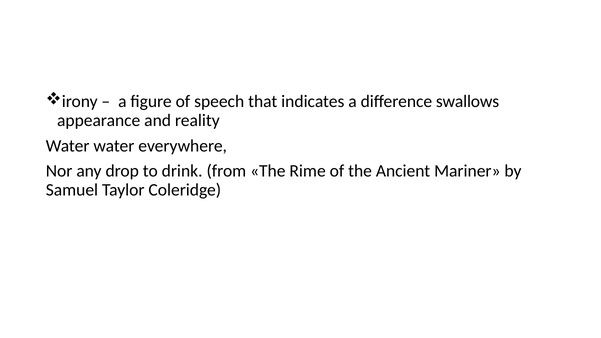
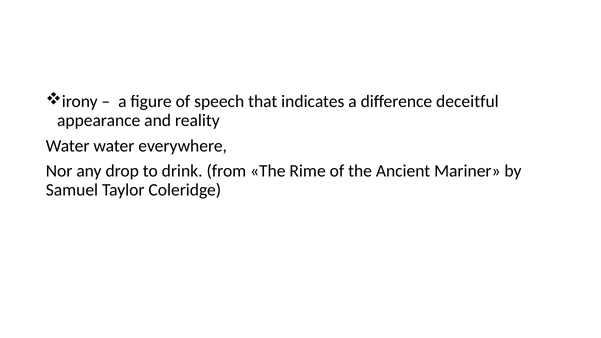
swallows: swallows -> deceitful
